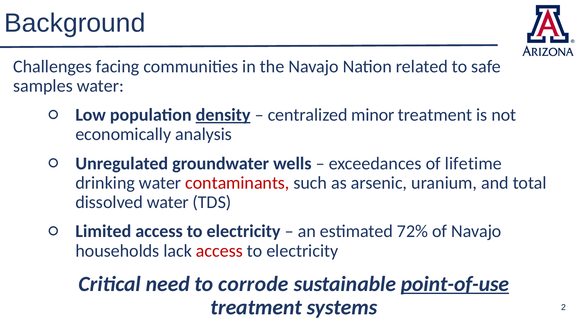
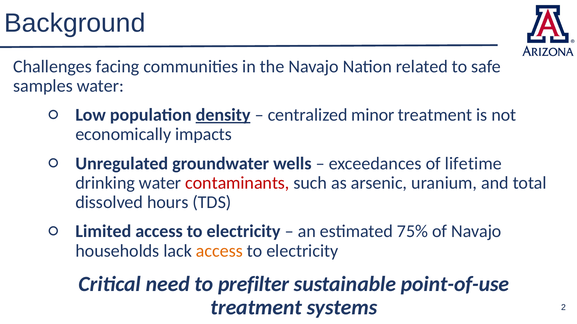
analysis: analysis -> impacts
dissolved water: water -> hours
72%: 72% -> 75%
access at (219, 251) colour: red -> orange
corrode: corrode -> prefilter
point-of-use underline: present -> none
